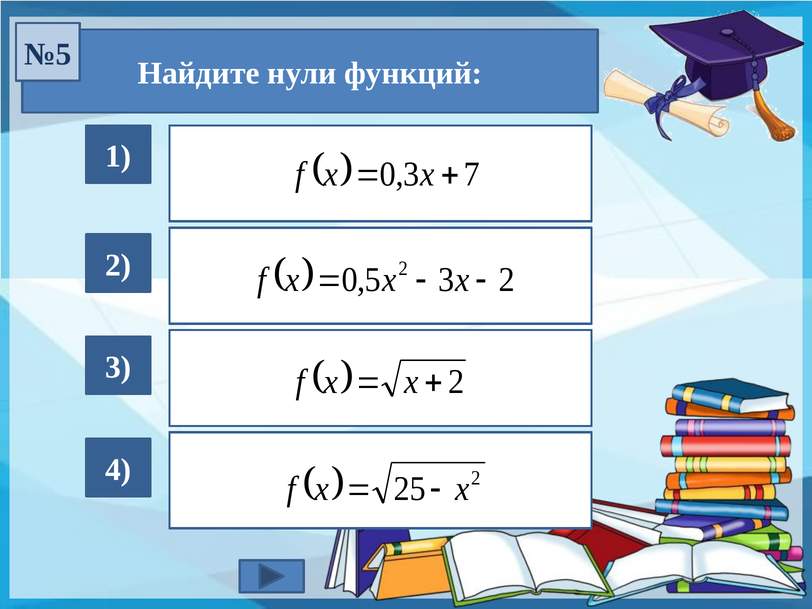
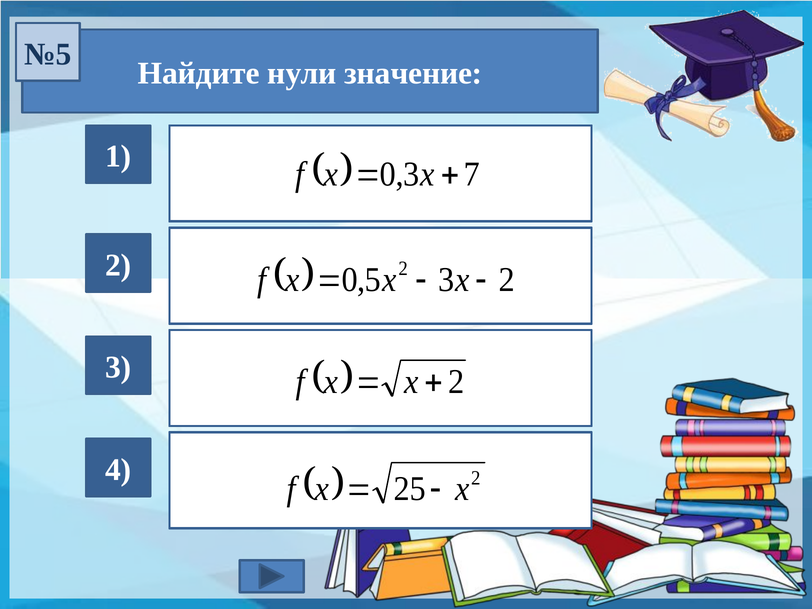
функций: функций -> значение
